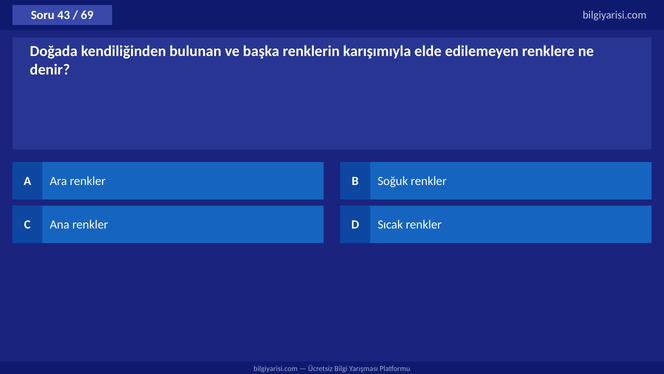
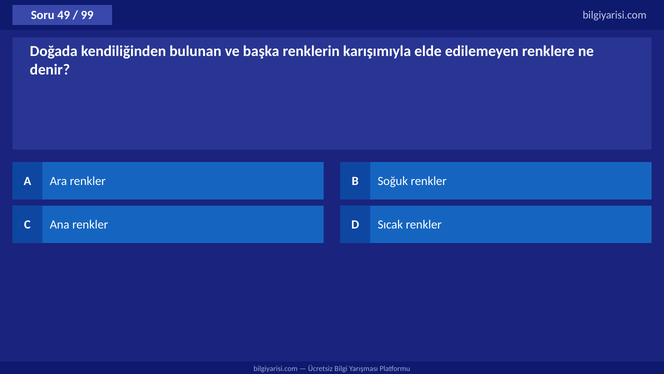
43: 43 -> 49
69: 69 -> 99
